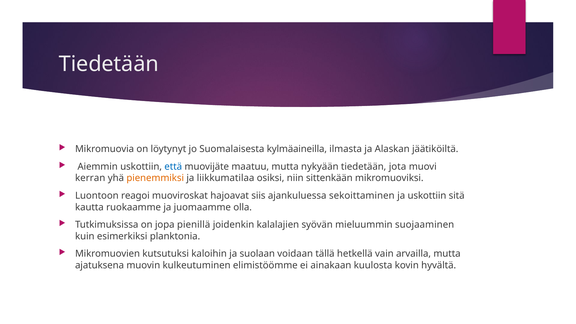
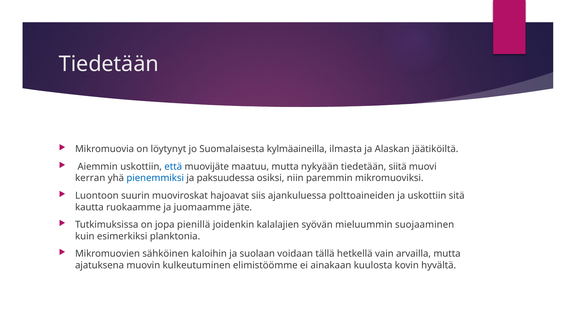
jota: jota -> siitä
pienemmiksi colour: orange -> blue
liikkumatilaa: liikkumatilaa -> paksuudessa
sittenkään: sittenkään -> paremmin
reagoi: reagoi -> suurin
sekoittaminen: sekoittaminen -> polttoaineiden
olla: olla -> jäte
kutsutuksi: kutsutuksi -> sähköinen
